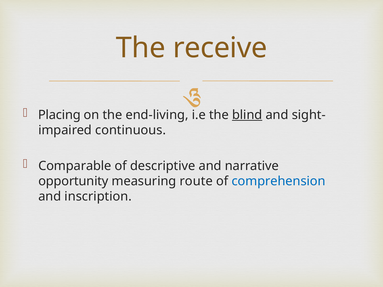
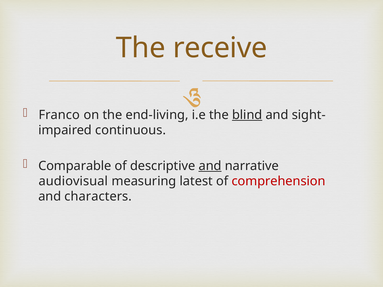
Placing: Placing -> Franco
and at (210, 166) underline: none -> present
opportunity: opportunity -> audiovisual
route: route -> latest
comprehension colour: blue -> red
inscription: inscription -> characters
